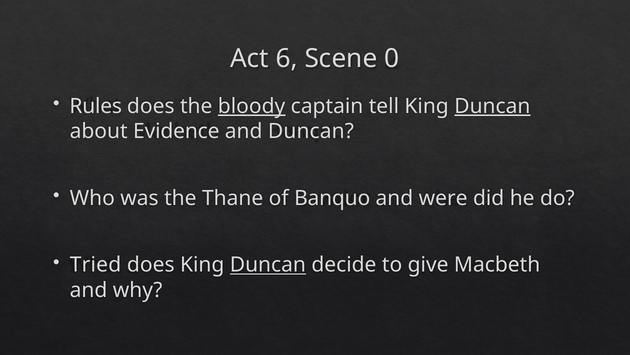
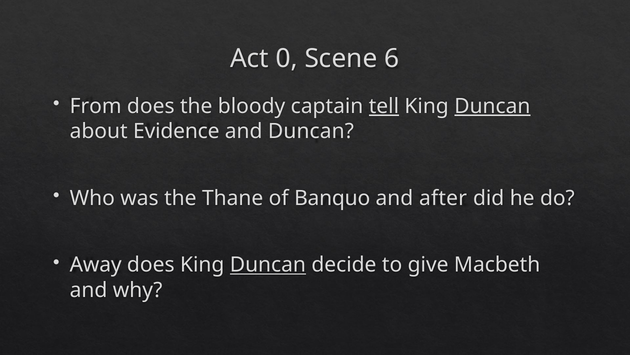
6: 6 -> 0
0: 0 -> 6
Rules: Rules -> From
bloody underline: present -> none
tell underline: none -> present
were: were -> after
Tried: Tried -> Away
